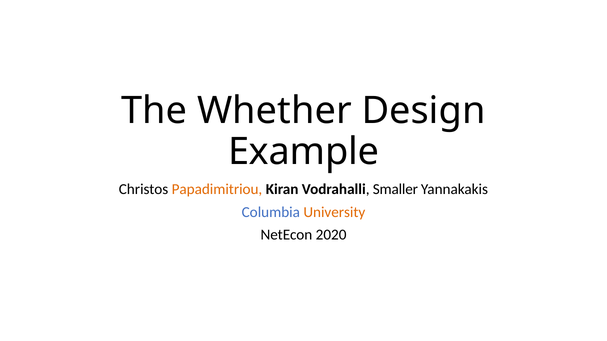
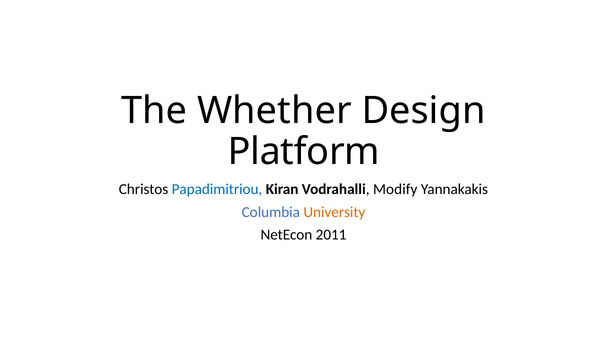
Example: Example -> Platform
Papadimitriou colour: orange -> blue
Smaller: Smaller -> Modify
2020: 2020 -> 2011
